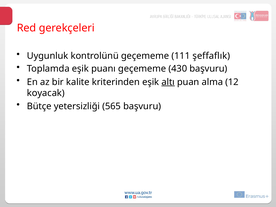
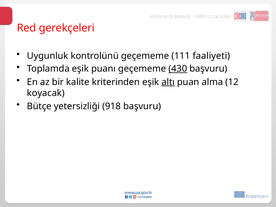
şeffaflık: şeffaflık -> faaliyeti
430 underline: none -> present
565: 565 -> 918
